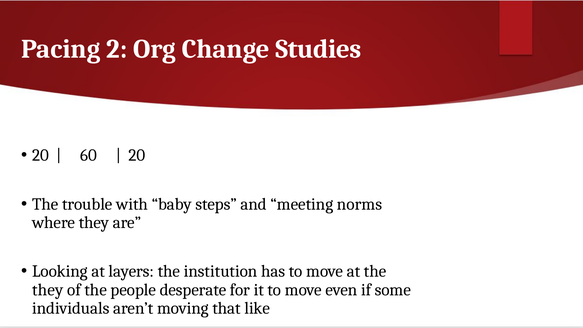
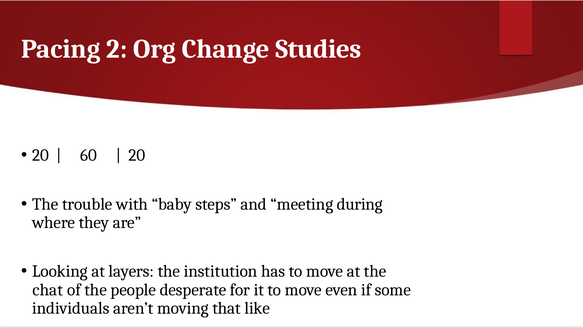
norms: norms -> during
they at (48, 290): they -> chat
